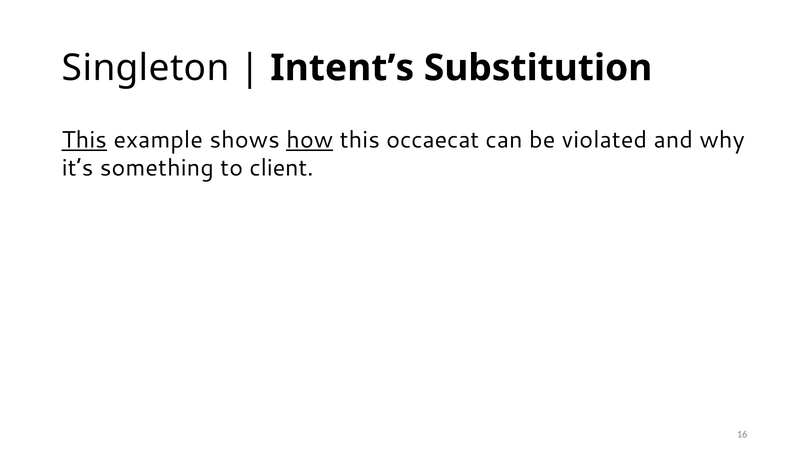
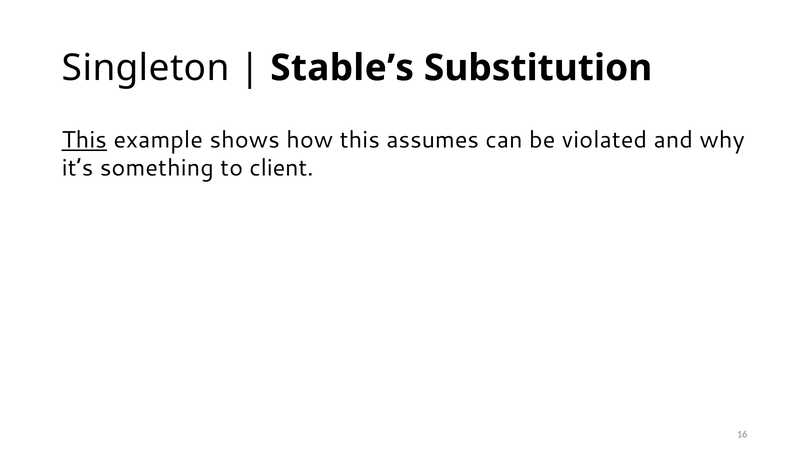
Intent’s: Intent’s -> Stable’s
how underline: present -> none
occaecat: occaecat -> assumes
